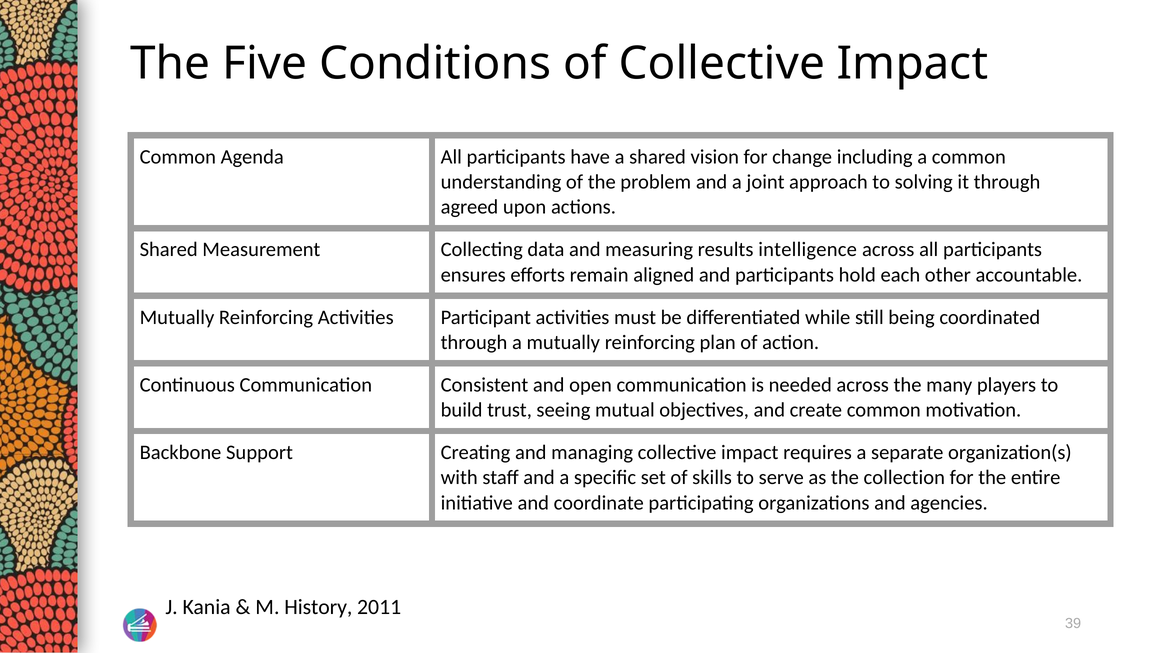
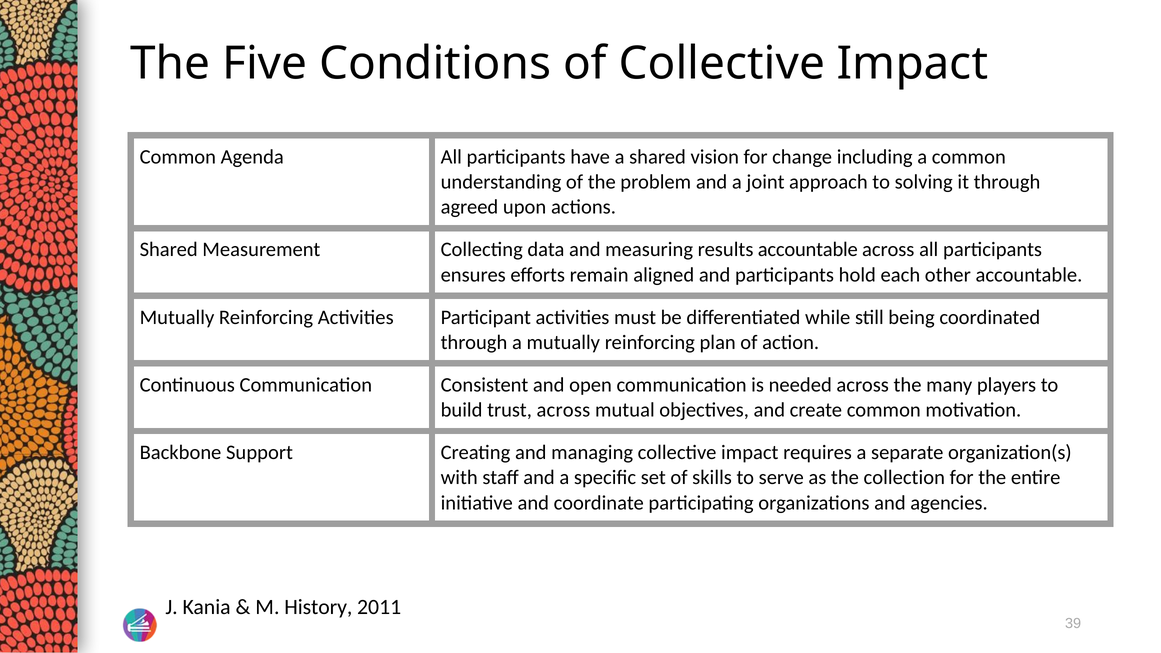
results intelligence: intelligence -> accountable
trust seeing: seeing -> across
